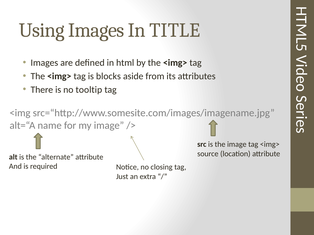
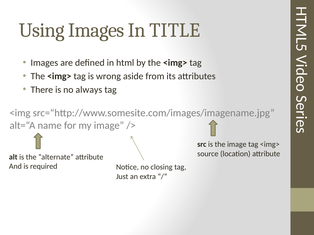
blocks: blocks -> wrong
tooltip: tooltip -> always
